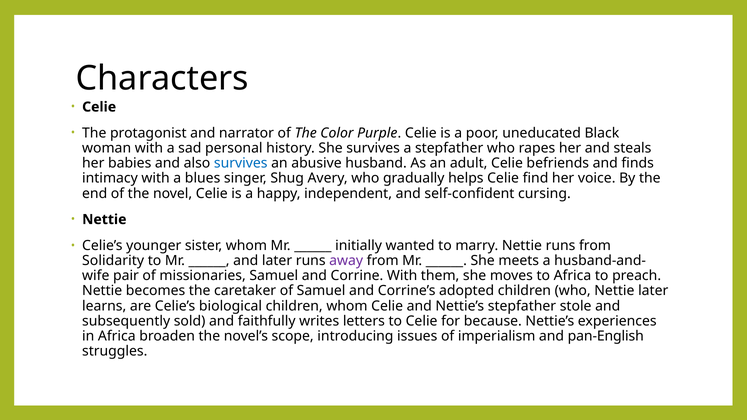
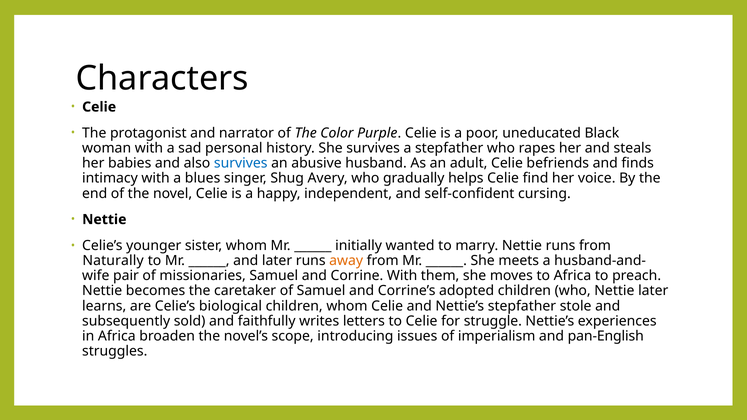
Solidarity: Solidarity -> Naturally
away colour: purple -> orange
because: because -> struggle
